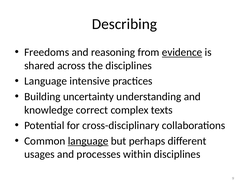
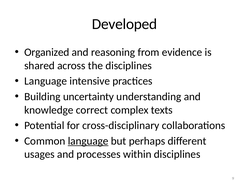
Describing: Describing -> Developed
Freedoms: Freedoms -> Organized
evidence underline: present -> none
